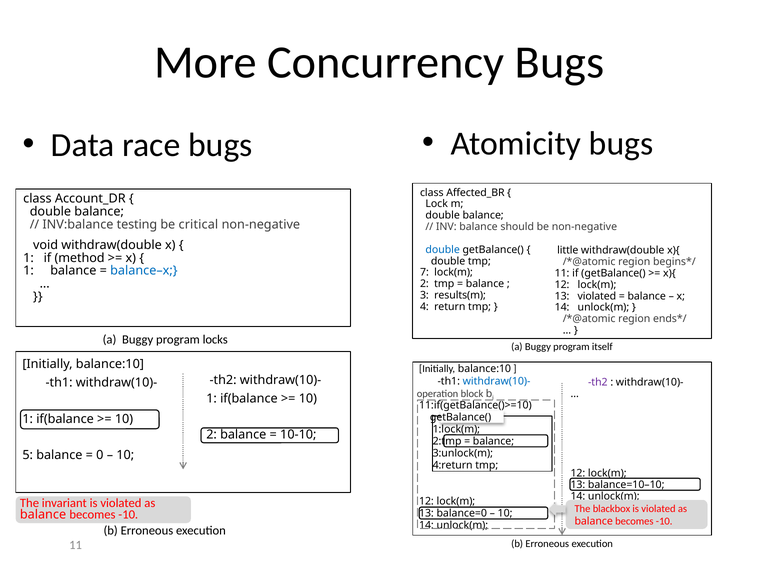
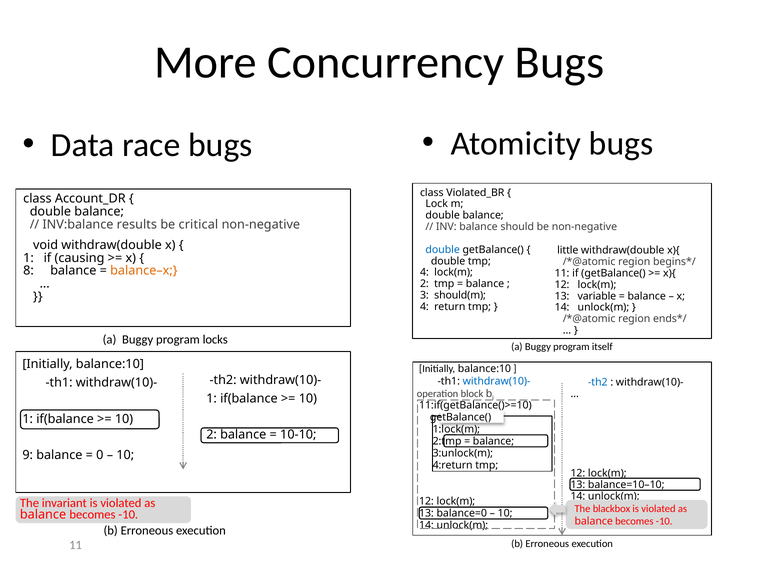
Affected_BR: Affected_BR -> Violated_BR
testing: testing -> results
method: method -> causing
1 at (29, 271): 1 -> 8
balance–x colour: blue -> orange
7 at (424, 273): 7 -> 4
results(m: results(m -> should(m
13 violated: violated -> variable
th2 at (598, 382) colour: purple -> blue
5: 5 -> 9
